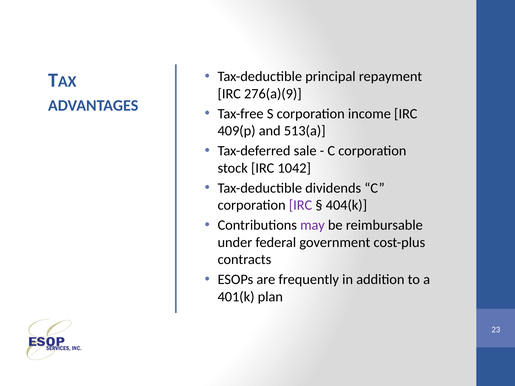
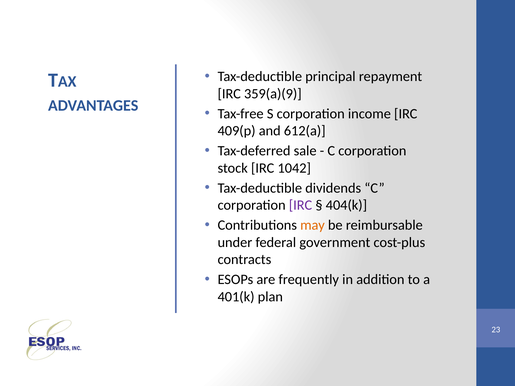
276(a)(9: 276(a)(9 -> 359(a)(9
513(a: 513(a -> 612(a
may colour: purple -> orange
